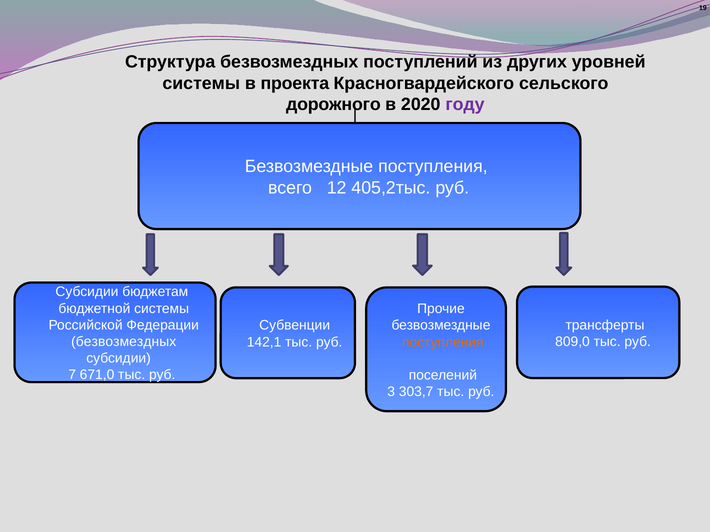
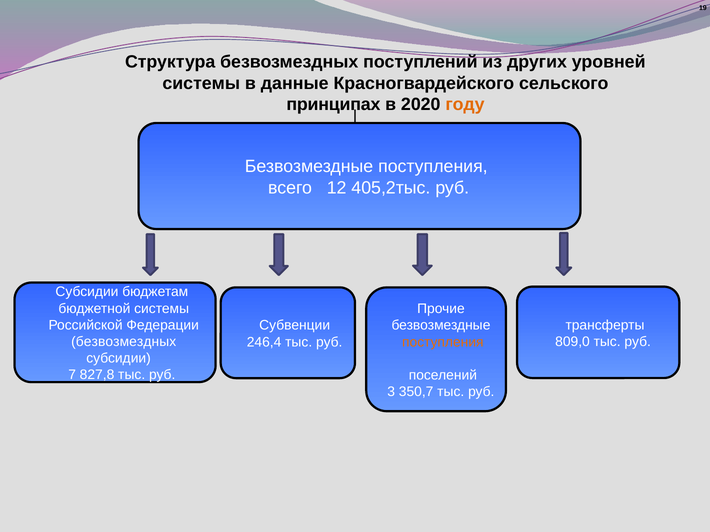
проекта: проекта -> данные
дорожного: дорожного -> принципах
году colour: purple -> orange
142,1: 142,1 -> 246,4
671,0: 671,0 -> 827,8
303,7: 303,7 -> 350,7
